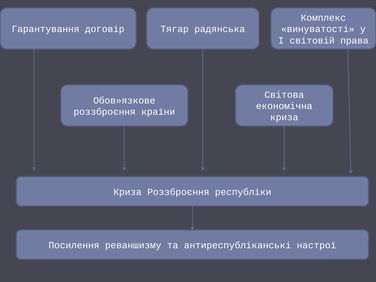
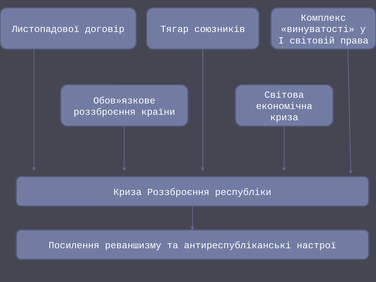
Гарантування: Гарантування -> Листопадової
радянська: радянська -> союзників
